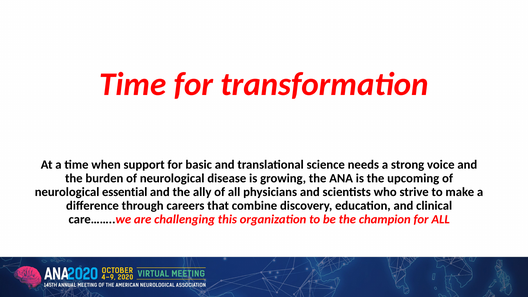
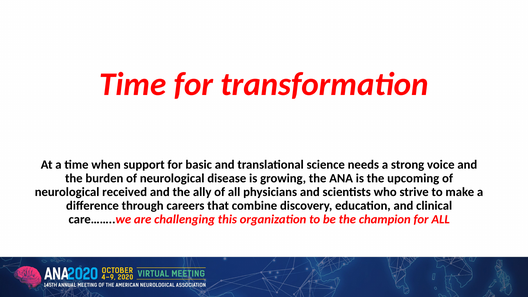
essential: essential -> received
